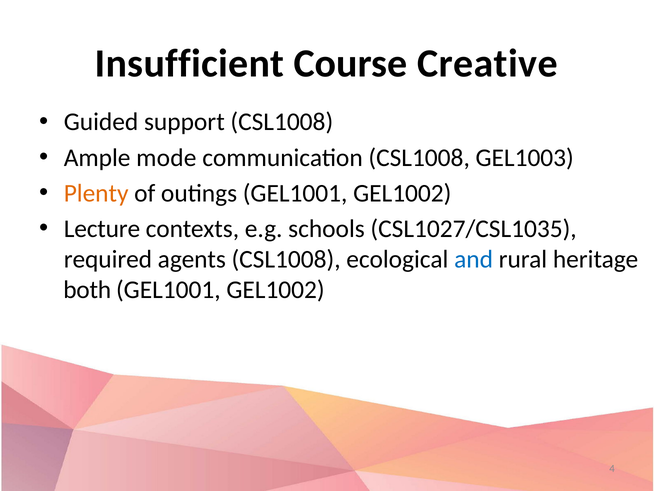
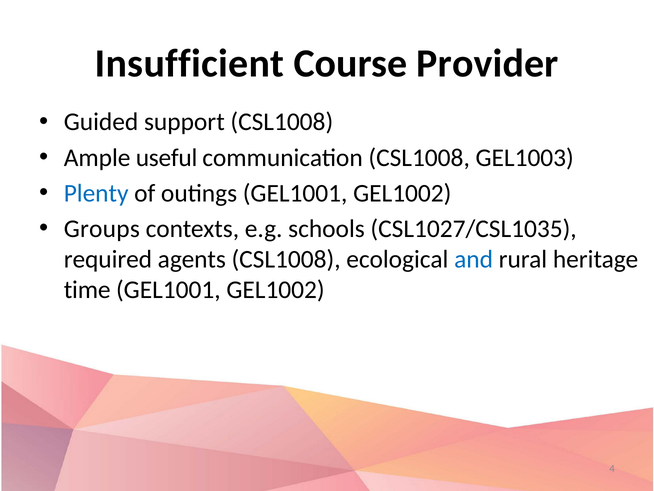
Creative: Creative -> Provider
mode: mode -> useful
Plenty colour: orange -> blue
Lecture: Lecture -> Groups
both: both -> time
